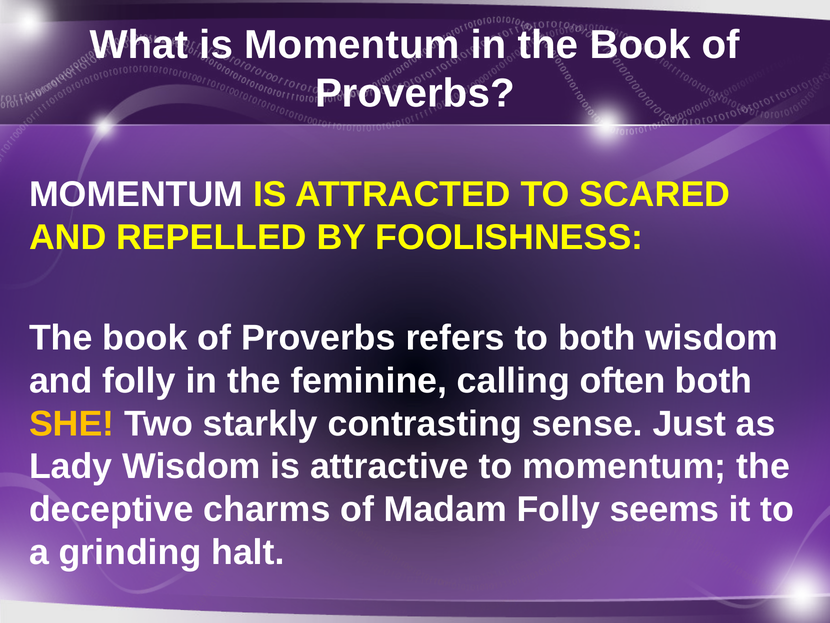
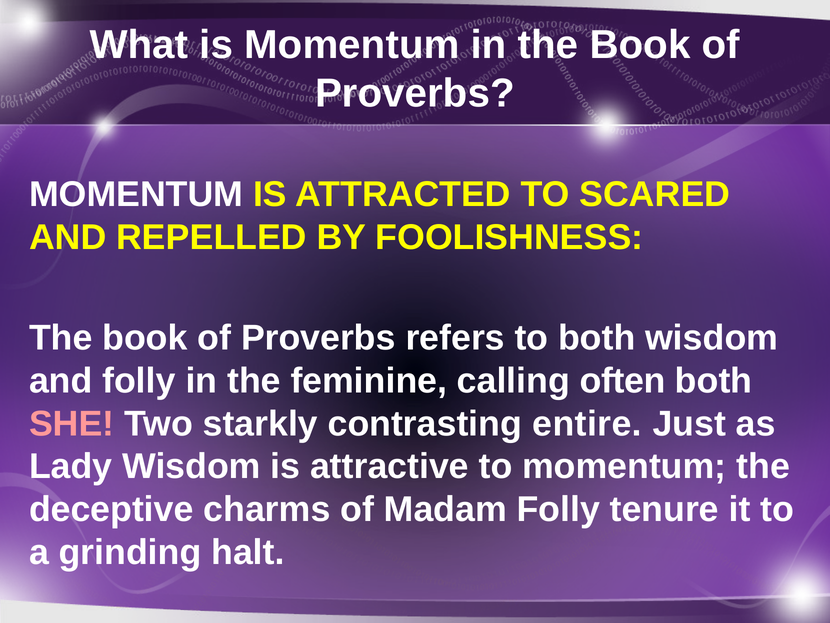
SHE colour: yellow -> pink
sense: sense -> entire
seems: seems -> tenure
